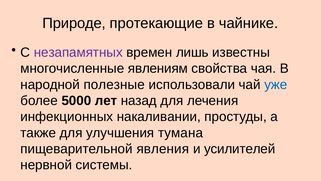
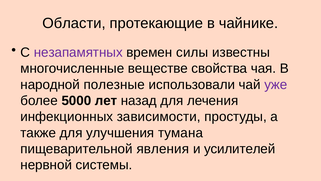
Природе: Природе -> Области
лишь: лишь -> силы
явлениям: явлениям -> веществе
уже colour: blue -> purple
накаливании: накаливании -> зависимости
